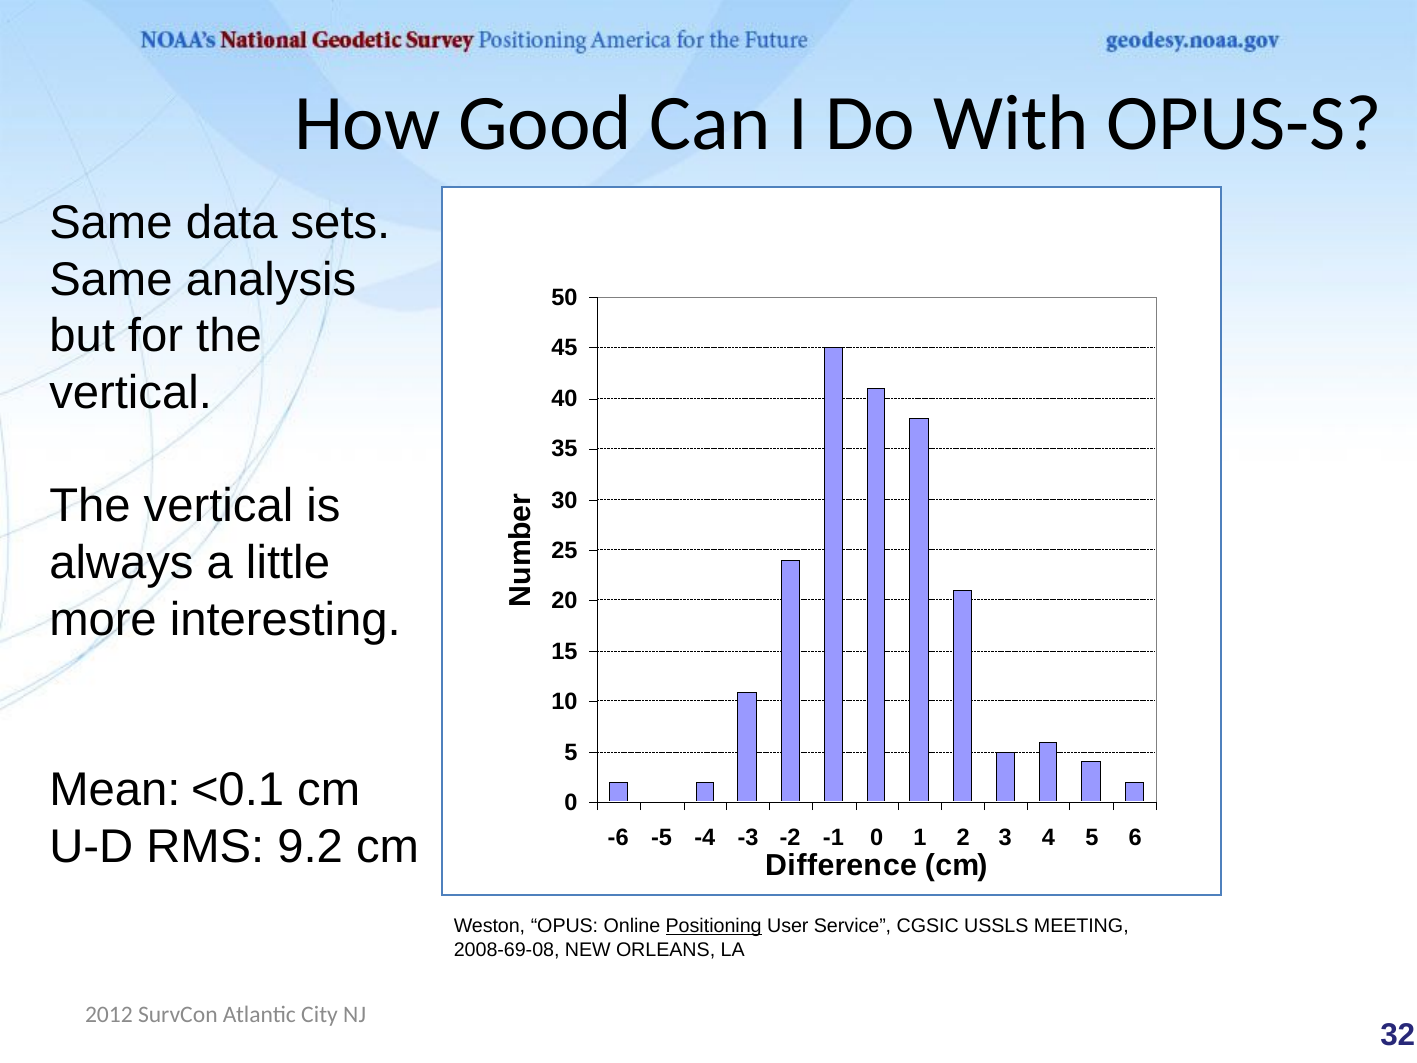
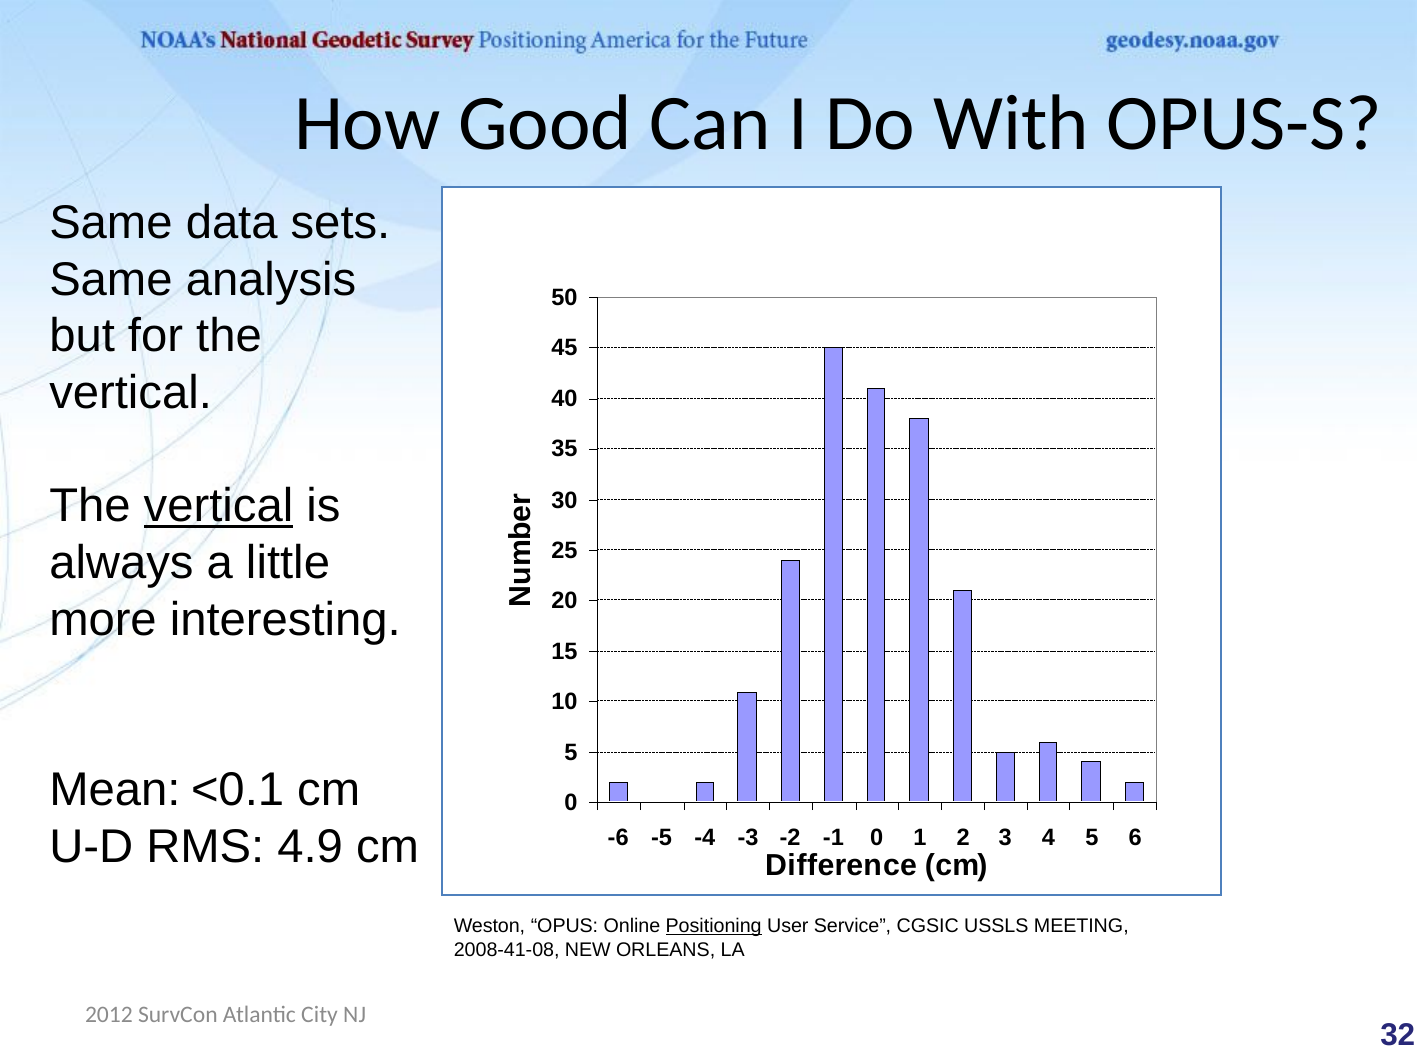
vertical at (219, 506) underline: none -> present
9.2: 9.2 -> 4.9
2008-69-08: 2008-69-08 -> 2008-41-08
